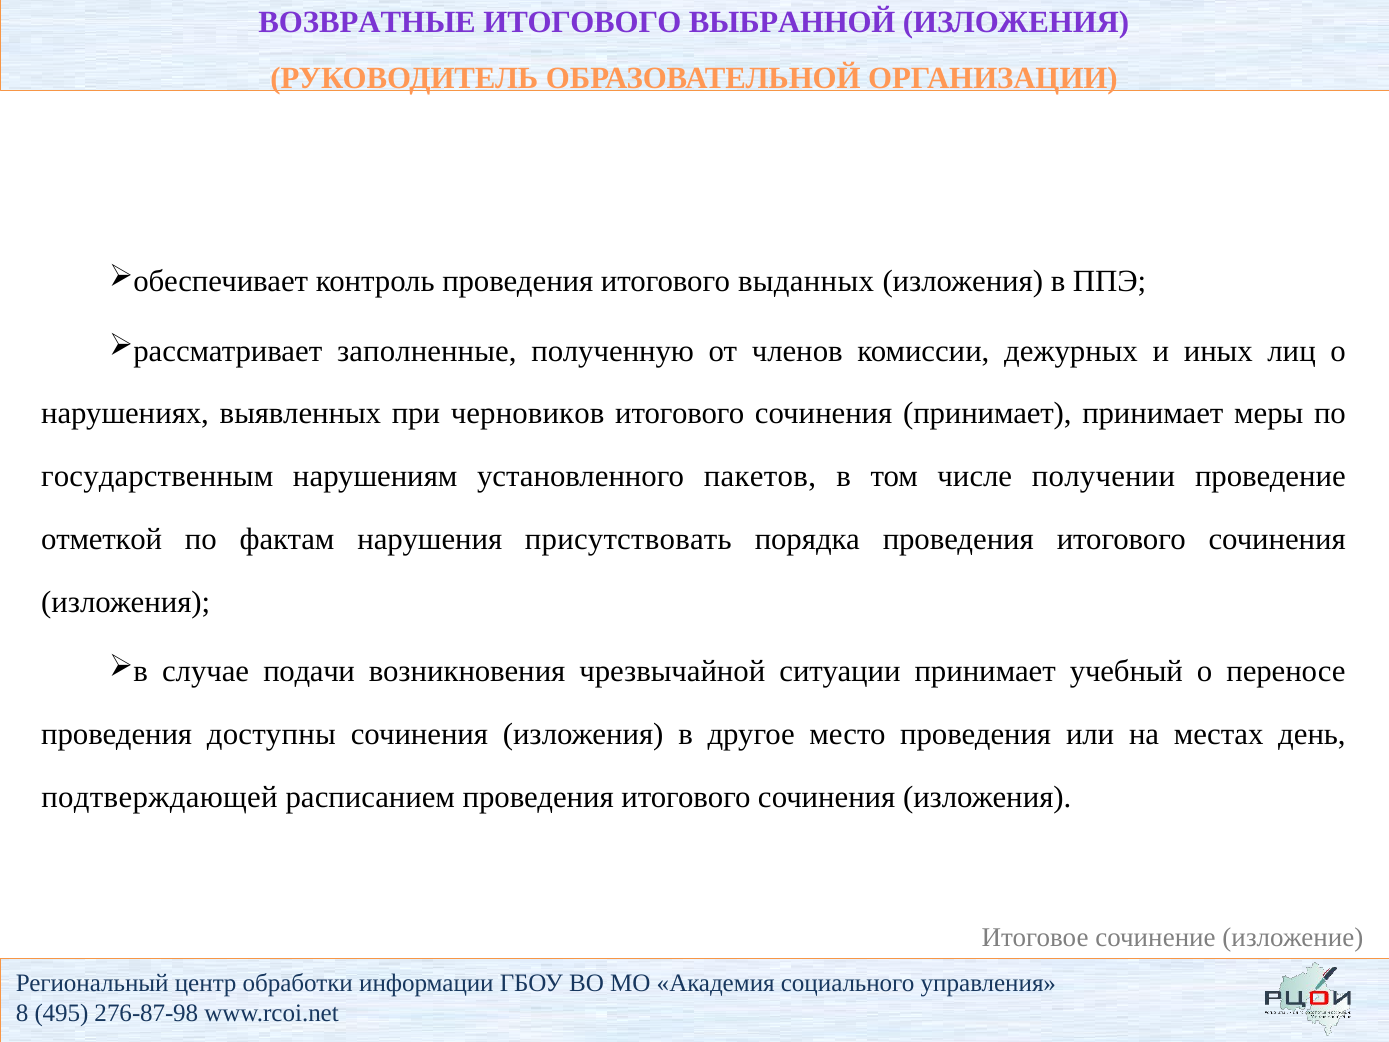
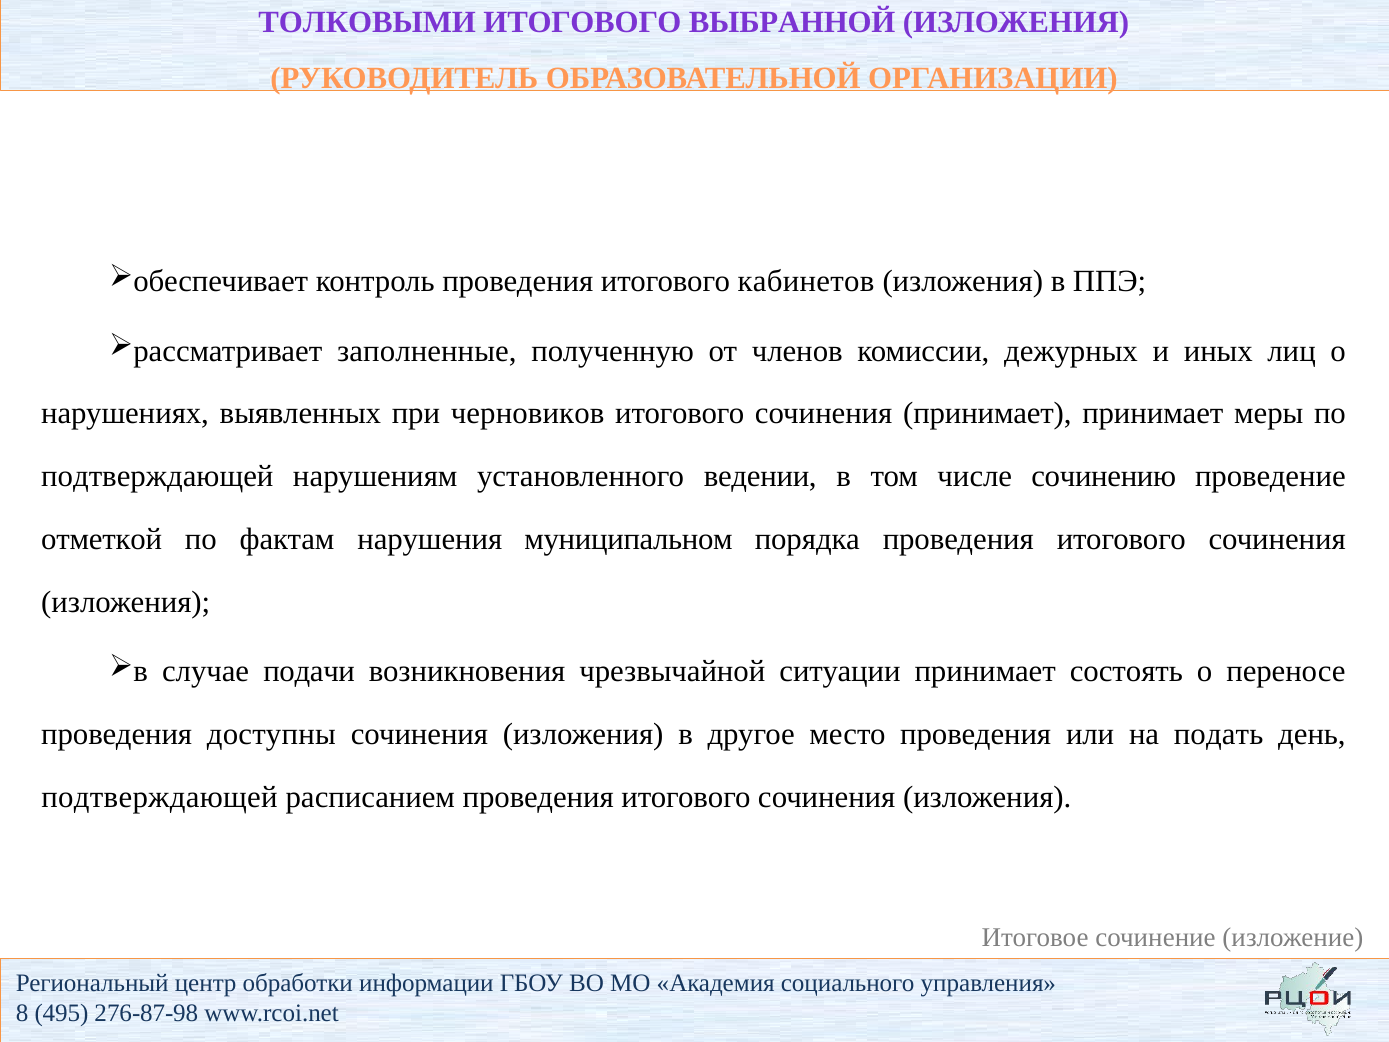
ВОЗВРАТНЫЕ: ВОЗВРАТНЫЕ -> ТОЛКОВЫМИ
выданных: выданных -> кабинетов
государственным at (157, 477): государственным -> подтверждающей
пакетов: пакетов -> ведении
получении: получении -> сочинению
присутствовать: присутствовать -> муниципальном
учебный: учебный -> состоять
местах: местах -> подать
